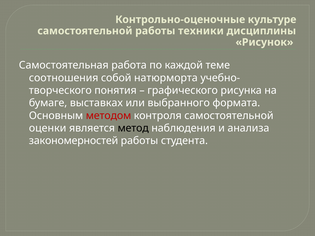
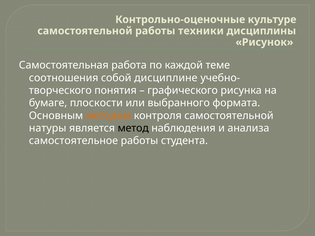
натюрморта: натюрморта -> дисциплине
выставках: выставках -> плоскости
методом colour: red -> orange
оценки: оценки -> натуры
закономерностей: закономерностей -> самостоятельное
